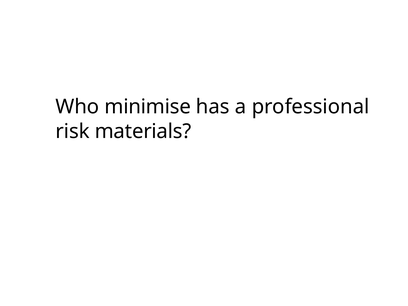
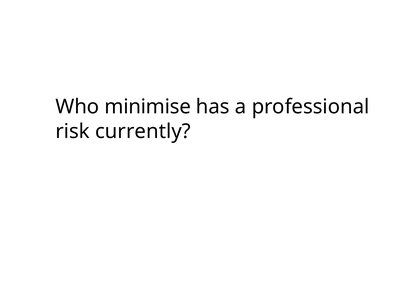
materials: materials -> currently
